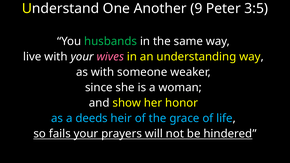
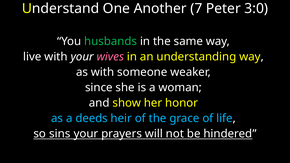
9: 9 -> 7
3:5: 3:5 -> 3:0
fails: fails -> sins
